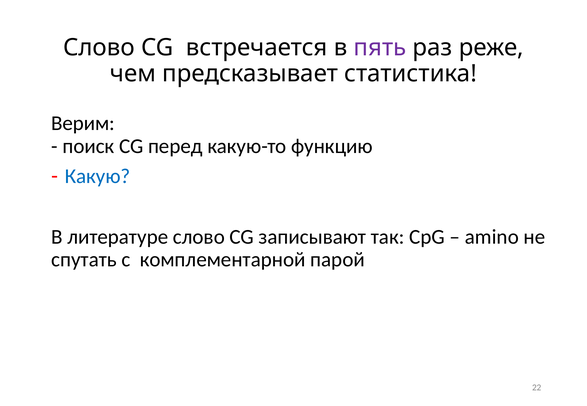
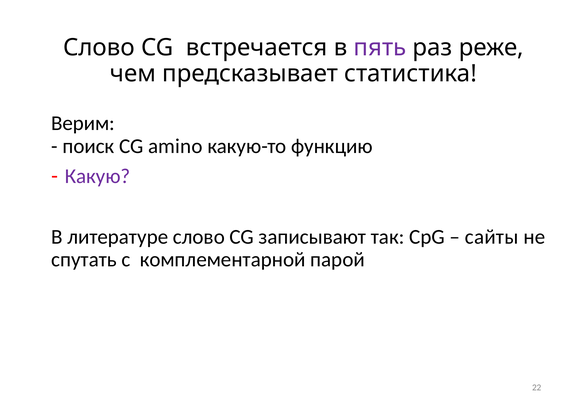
перед: перед -> amino
Какую colour: blue -> purple
amino: amino -> сайты
